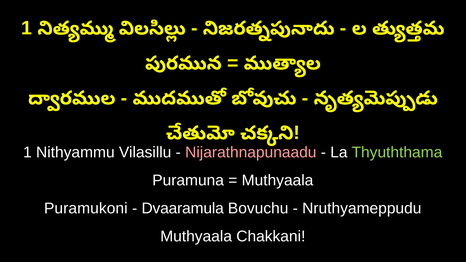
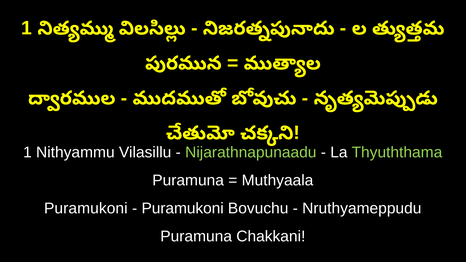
Nijarathnapunaadu colour: pink -> light green
Dvaaramula at (183, 208): Dvaaramula -> Puramukoni
Muthyaala at (196, 236): Muthyaala -> Puramuna
